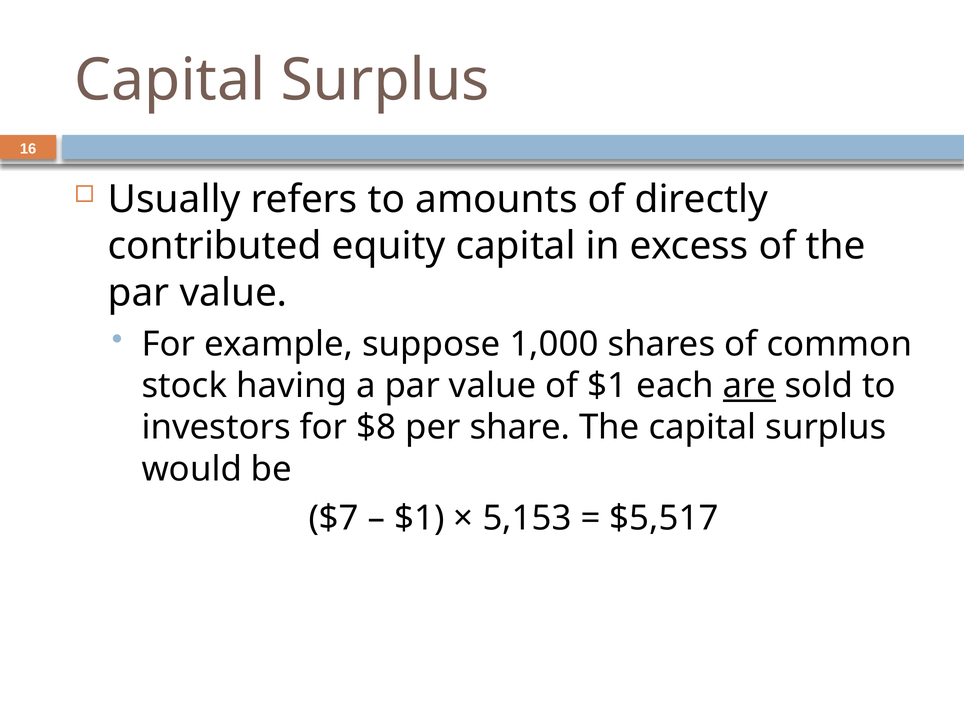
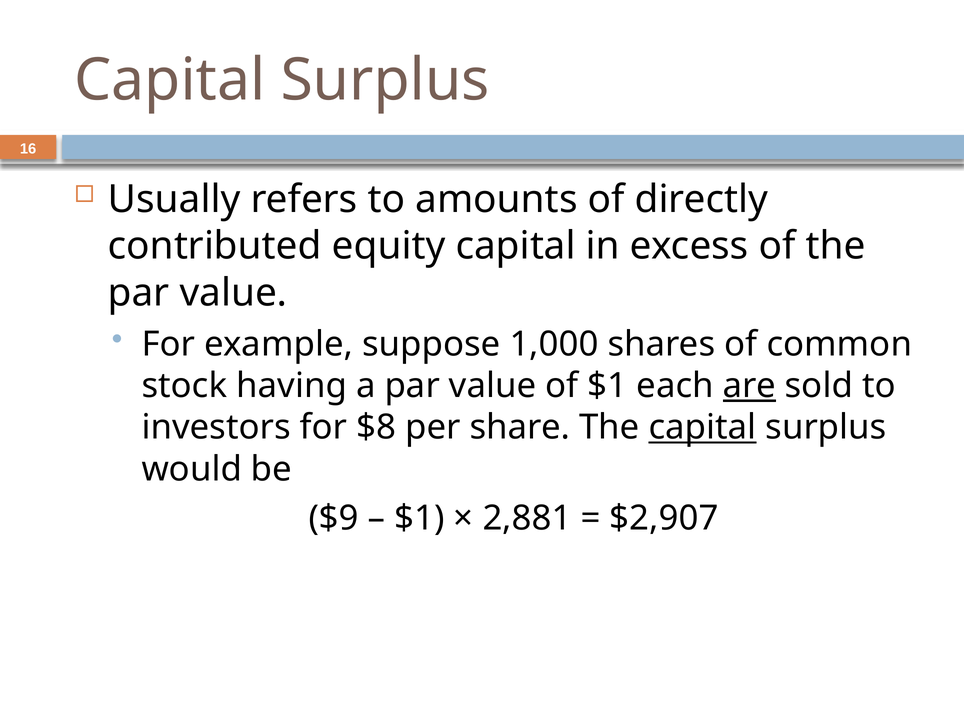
capital at (703, 428) underline: none -> present
$7: $7 -> $9
5,153: 5,153 -> 2,881
$5,517: $5,517 -> $2,907
